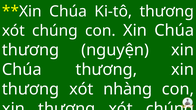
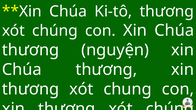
nhàng: nhàng -> chung
